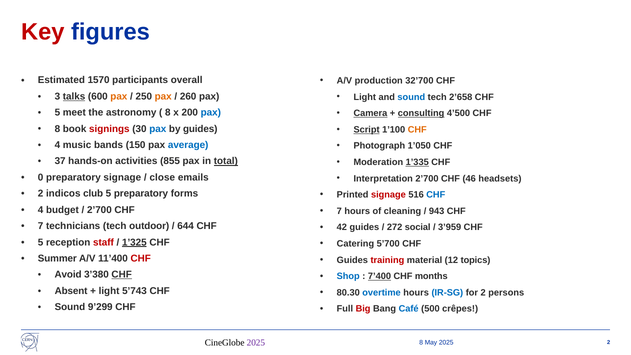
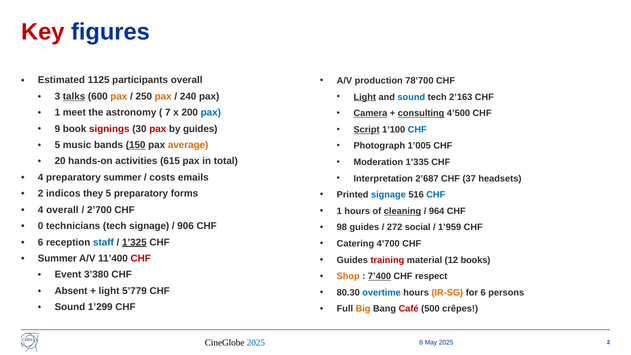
1570: 1570 -> 1125
32’700: 32’700 -> 78’700
260: 260 -> 240
Light at (365, 97) underline: none -> present
2’658: 2’658 -> 2’163
5 at (57, 113): 5 -> 1
8 at (168, 113): 8 -> 7
8 at (57, 129): 8 -> 9
pax at (158, 129) colour: blue -> red
CHF at (417, 130) colour: orange -> blue
4 at (57, 145): 4 -> 5
150 underline: none -> present
average colour: blue -> orange
1’050: 1’050 -> 1’005
37: 37 -> 20
855: 855 -> 615
total underline: present -> none
1’335 underline: present -> none
0 at (41, 177): 0 -> 4
preparatory signage: signage -> summer
close: close -> costs
Interpretation 2’700: 2’700 -> 2’687
46: 46 -> 37
club: club -> they
signage at (388, 195) colour: red -> blue
4 budget: budget -> overall
7 at (339, 211): 7 -> 1
cleaning underline: none -> present
943: 943 -> 964
7 at (41, 226): 7 -> 0
tech outdoor: outdoor -> signage
644: 644 -> 906
42: 42 -> 98
3’959: 3’959 -> 1’959
5 at (41, 242): 5 -> 6
staff colour: red -> blue
5’700: 5’700 -> 4’700
topics: topics -> books
Avoid: Avoid -> Event
CHF at (122, 275) underline: present -> none
Shop colour: blue -> orange
months: months -> respect
5’743: 5’743 -> 5’779
IR-SG colour: blue -> orange
for 2: 2 -> 6
9’299: 9’299 -> 1’299
Big colour: red -> orange
Café colour: blue -> red
2025 at (256, 343) colour: purple -> blue
